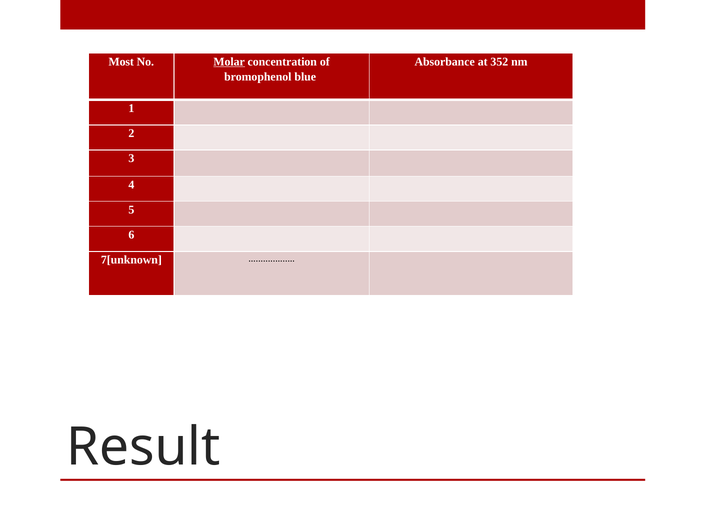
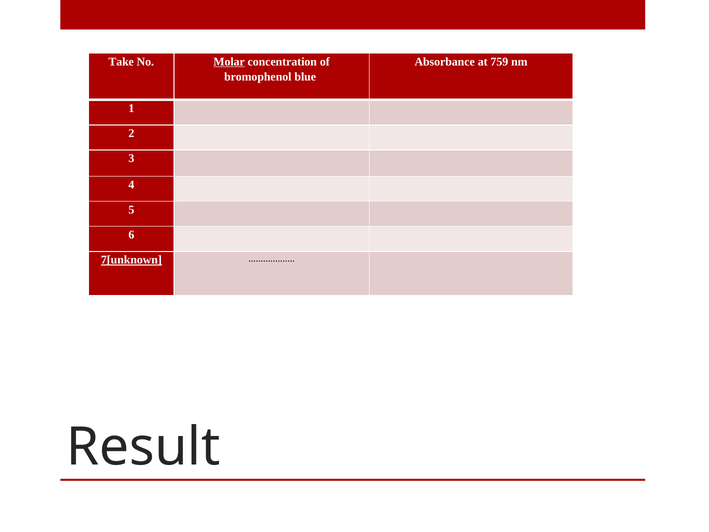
Most: Most -> Take
352: 352 -> 759
7[unknown underline: none -> present
